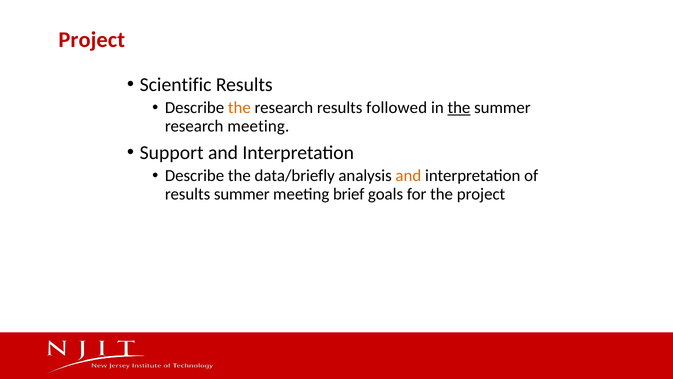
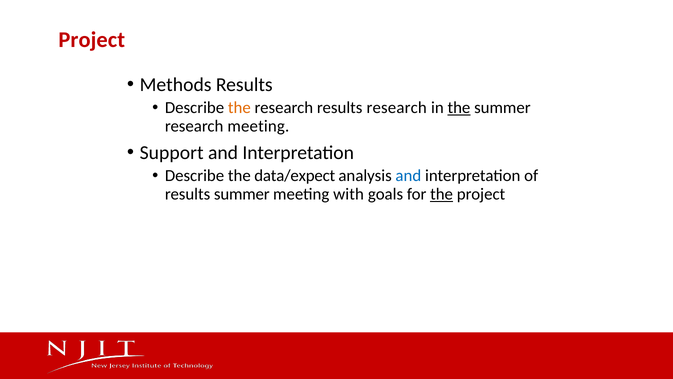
Scientific: Scientific -> Methods
results followed: followed -> research
data/briefly: data/briefly -> data/expect
and at (408, 176) colour: orange -> blue
brief: brief -> with
the at (442, 194) underline: none -> present
